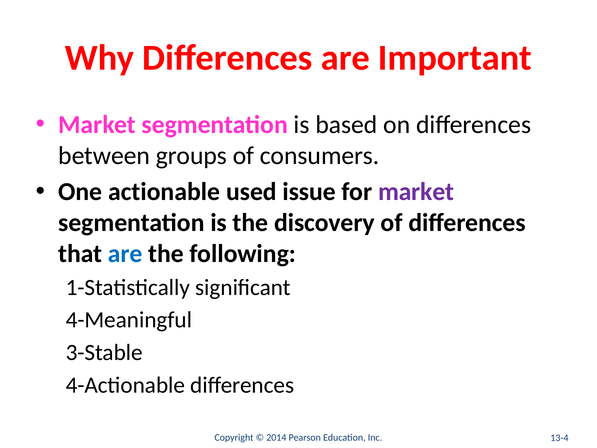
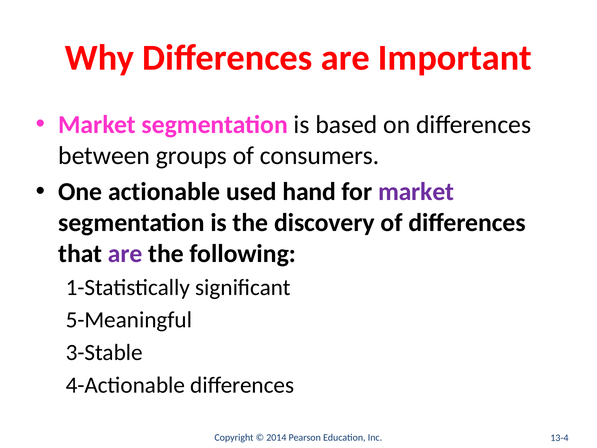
issue: issue -> hand
are at (125, 253) colour: blue -> purple
4-Meaningful: 4-Meaningful -> 5-Meaningful
